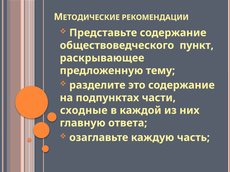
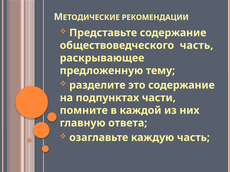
обществоведческого пункт: пункт -> часть
сходные: сходные -> помните
